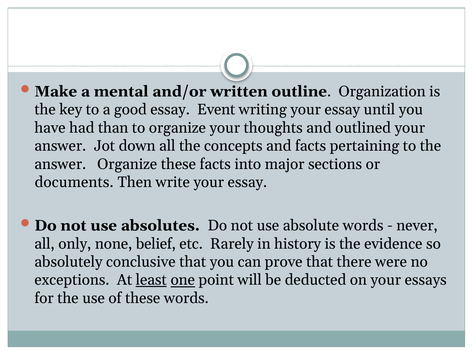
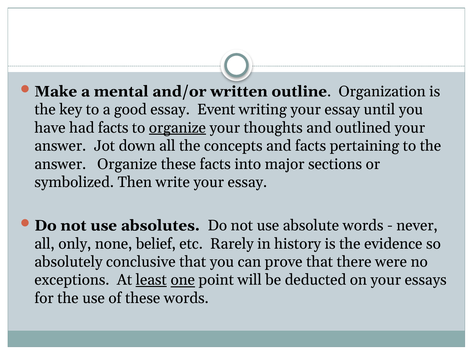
had than: than -> facts
organize at (177, 128) underline: none -> present
documents: documents -> symbolized
